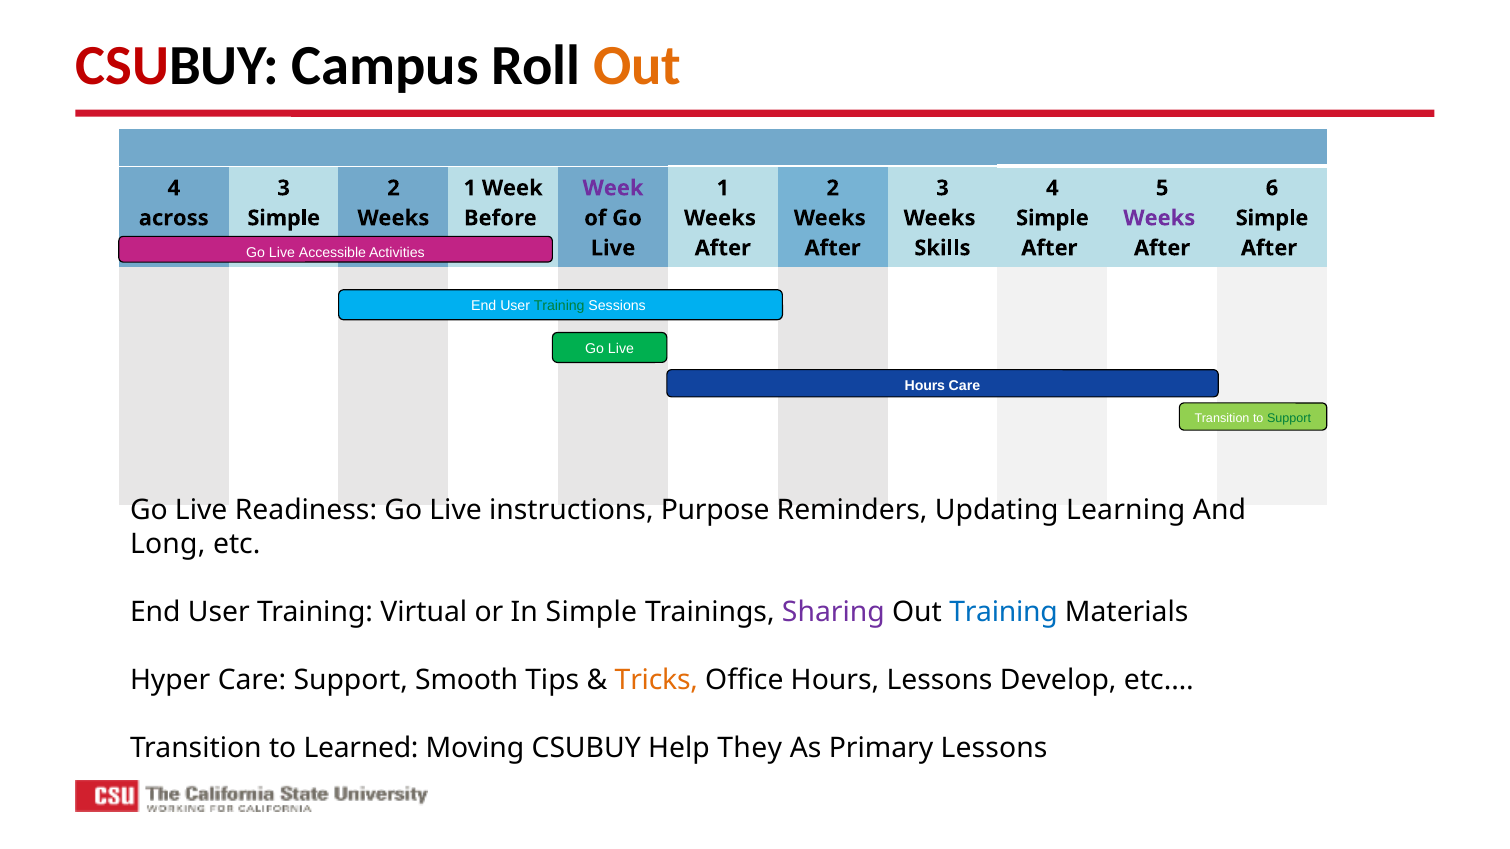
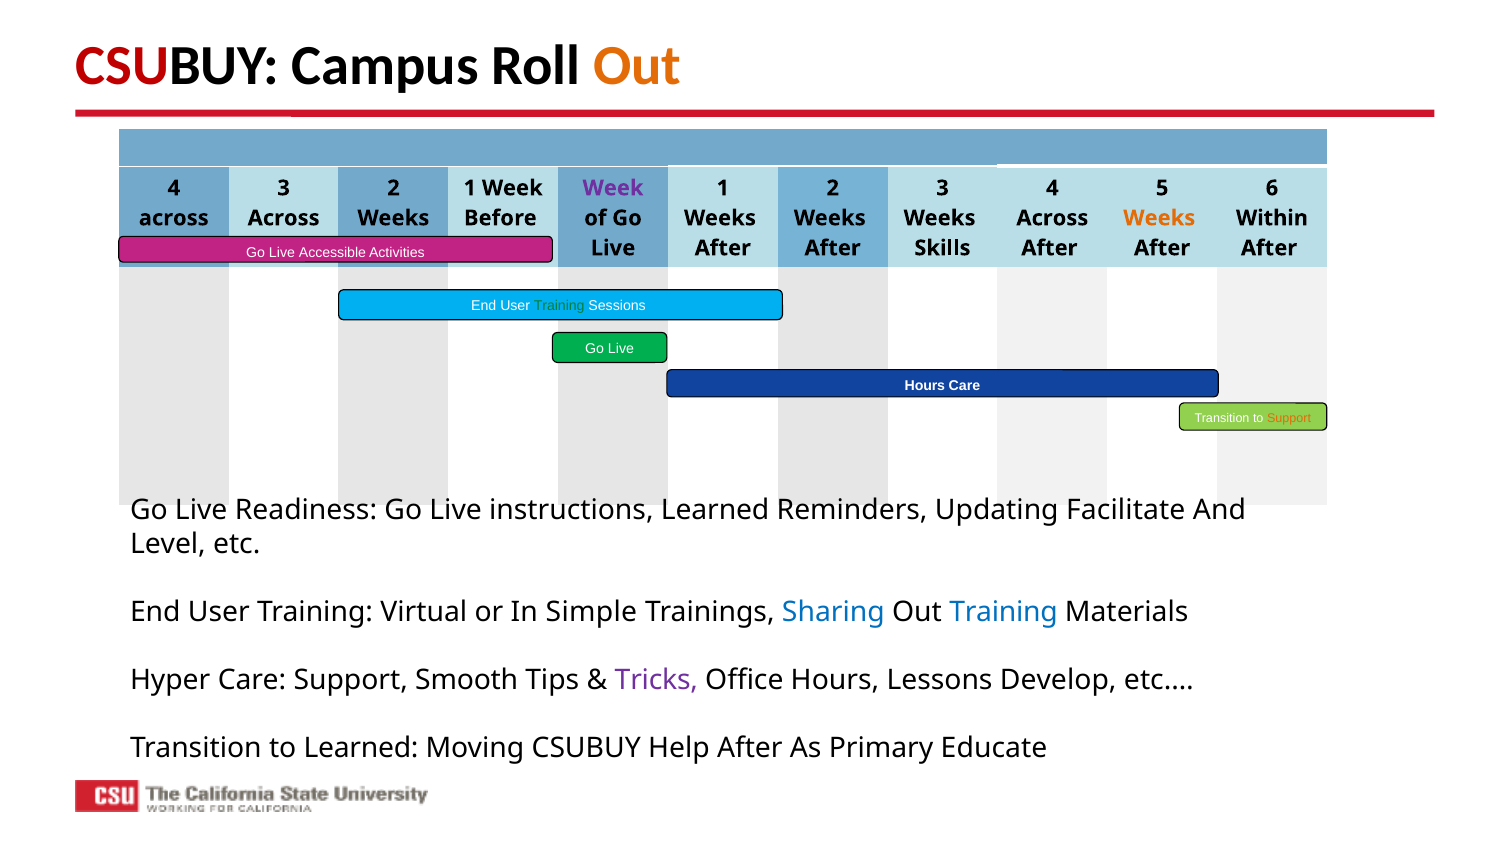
Simple at (284, 218): Simple -> Across
Simple at (1052, 218): Simple -> Across
Weeks at (1159, 218) colour: purple -> orange
Simple at (1272, 218): Simple -> Within
Support at (1289, 418) colour: green -> orange
instructions Purpose: Purpose -> Learned
Learning: Learning -> Facilitate
Long: Long -> Level
Sharing colour: purple -> blue
Tricks colour: orange -> purple
Help They: They -> After
Primary Lessons: Lessons -> Educate
